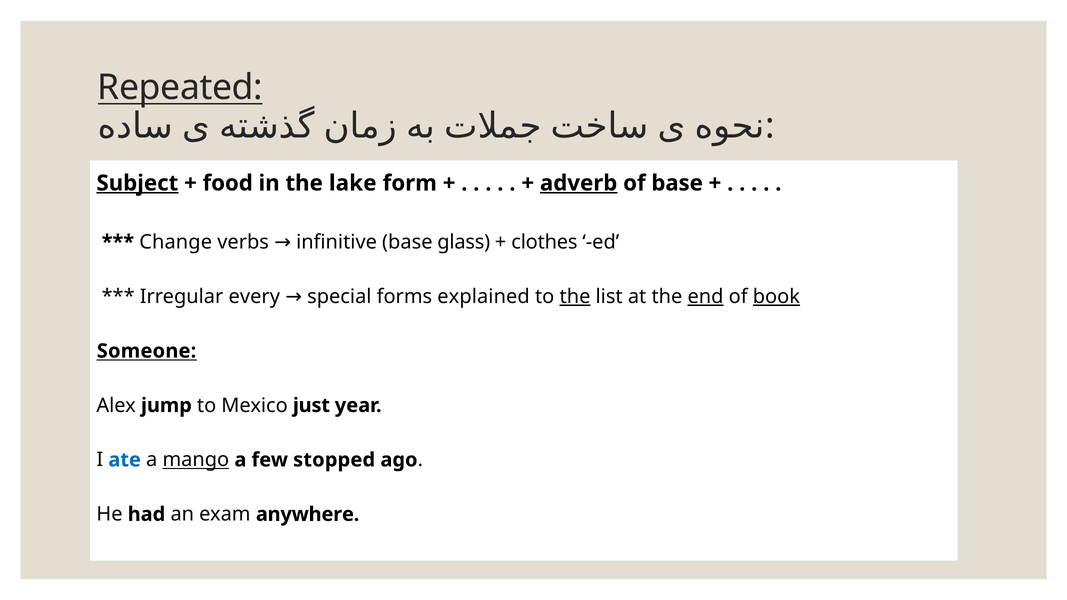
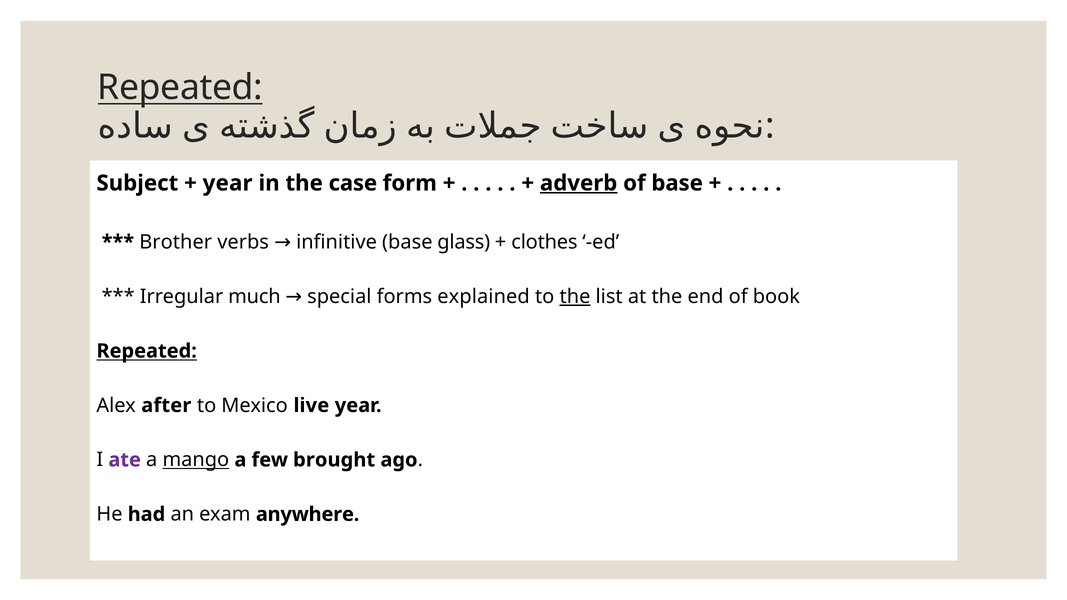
Subject underline: present -> none
food at (228, 183): food -> year
lake: lake -> case
Change: Change -> Brother
every: every -> much
end underline: present -> none
book underline: present -> none
Someone at (147, 351): Someone -> Repeated
jump: jump -> after
just: just -> live
ate colour: blue -> purple
stopped: stopped -> brought
